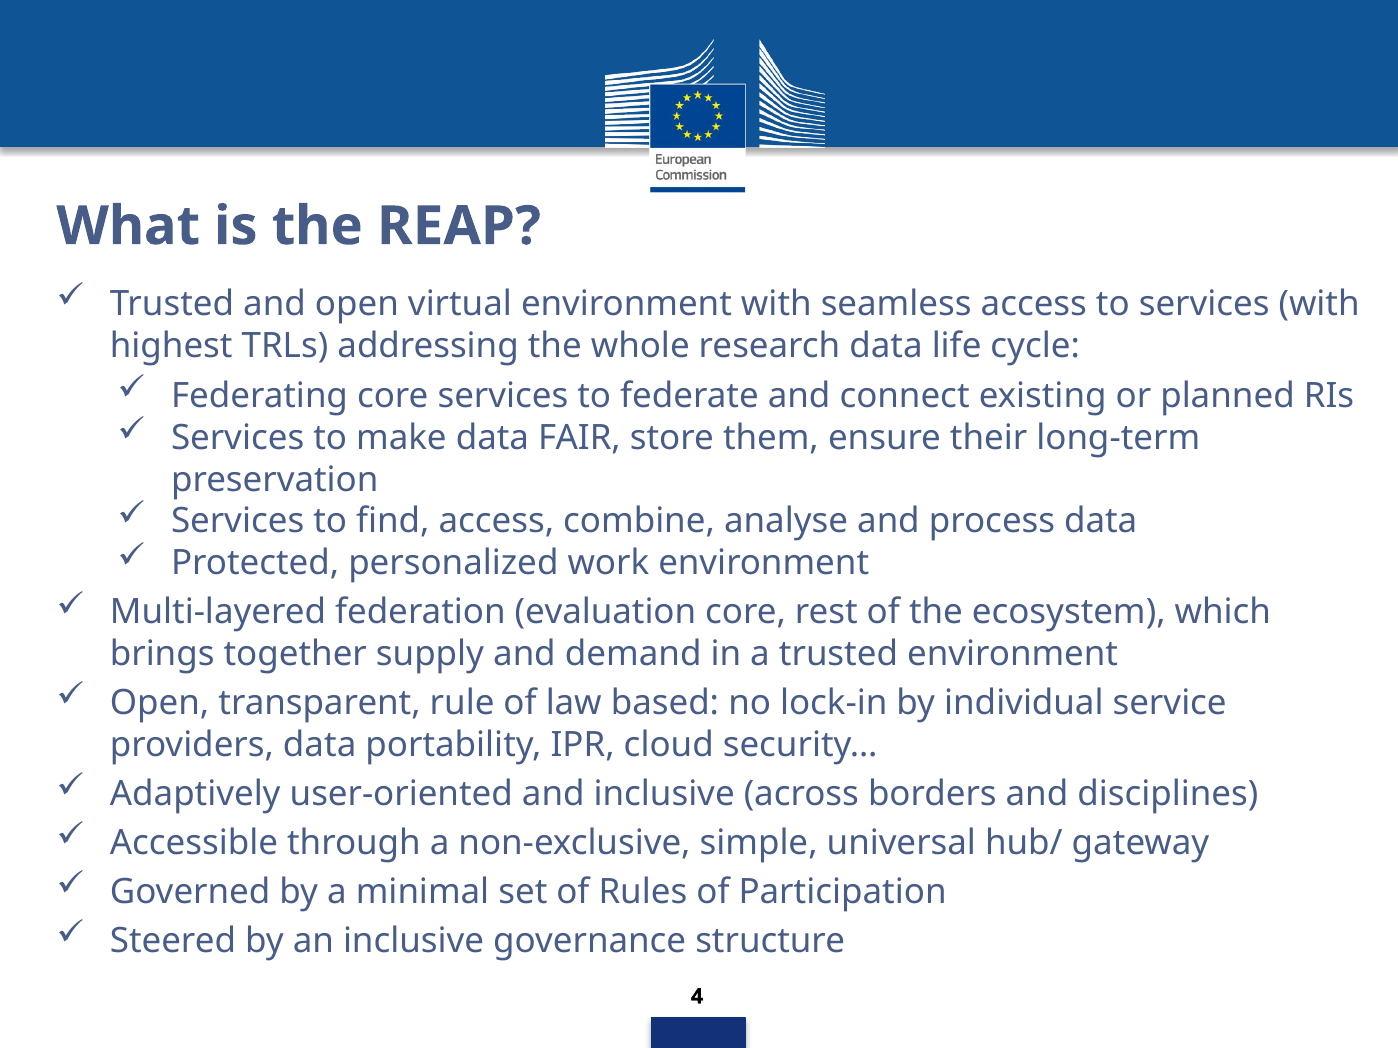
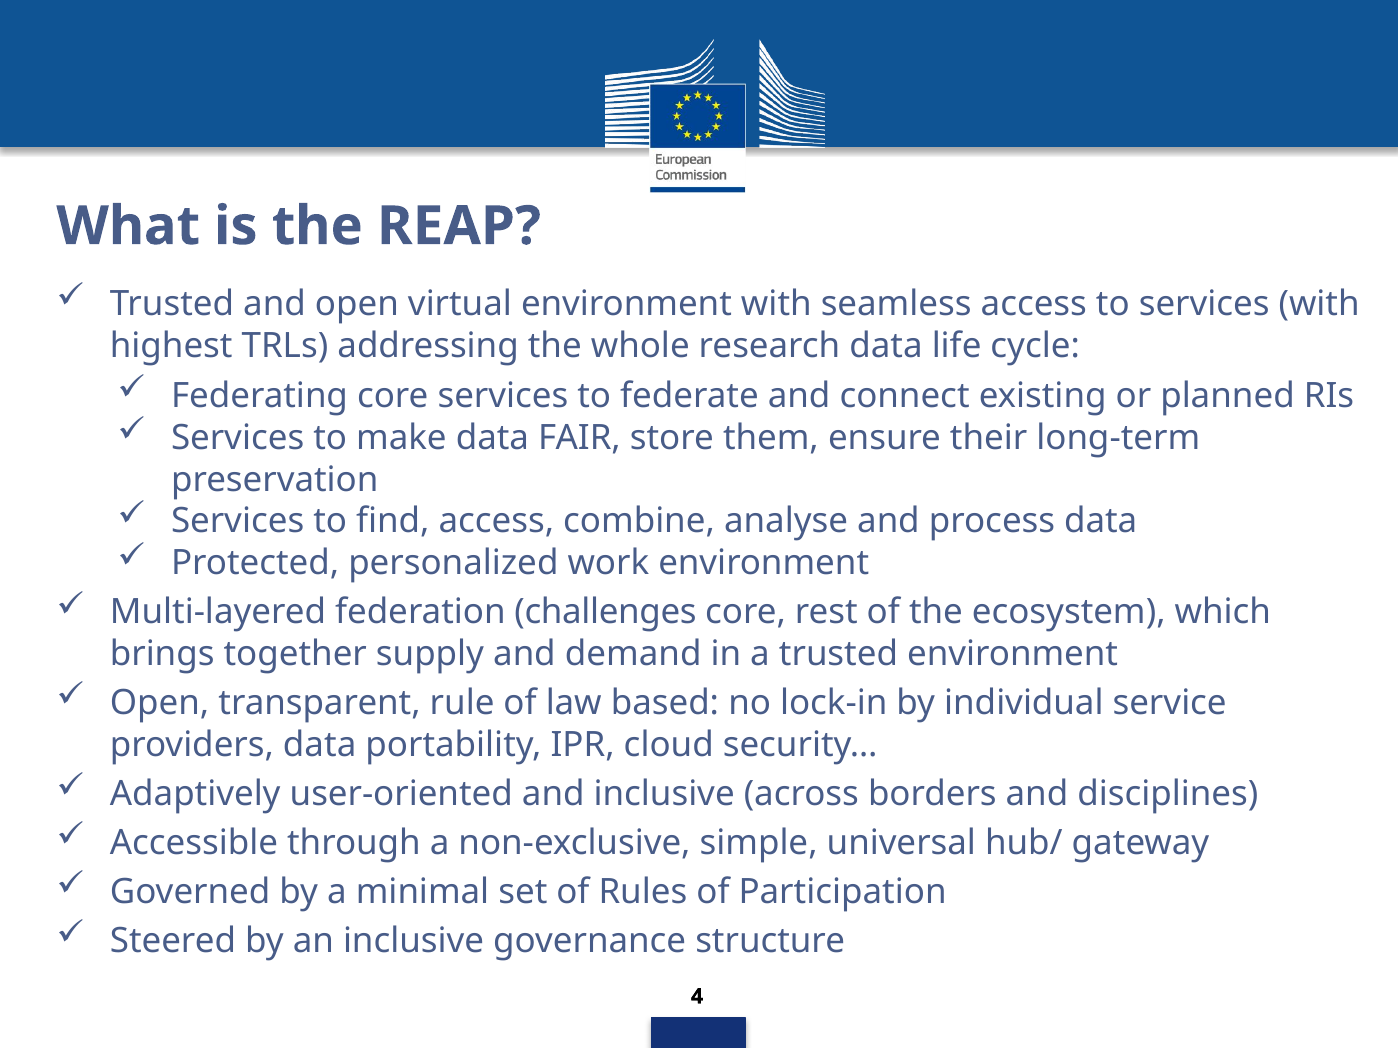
evaluation: evaluation -> challenges
